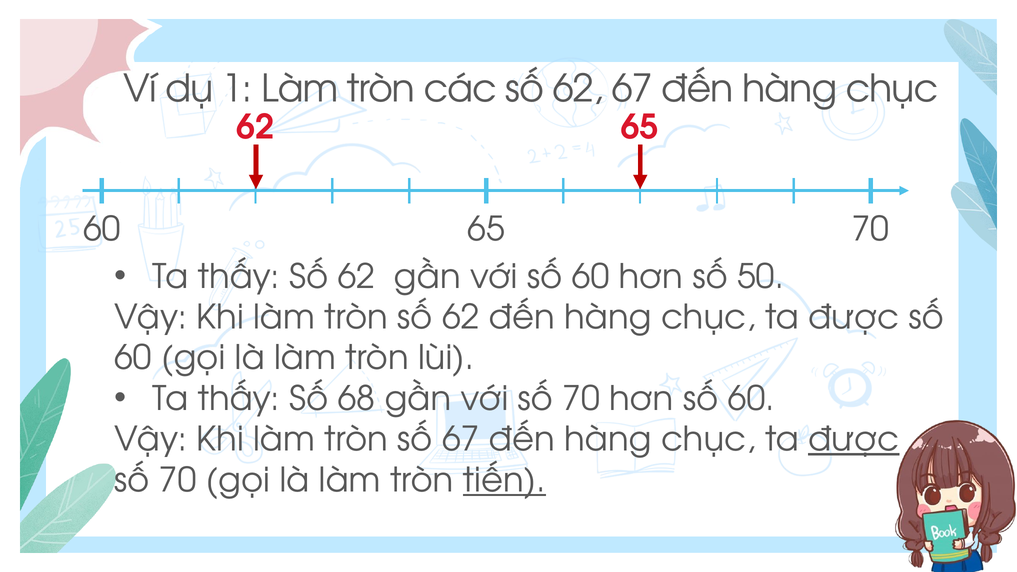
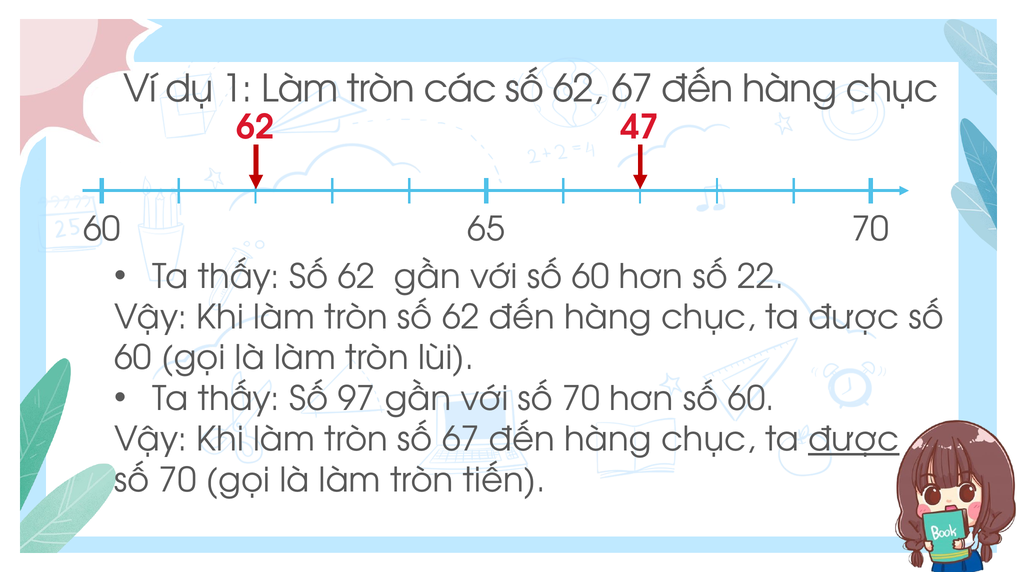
62 65: 65 -> 47
50: 50 -> 22
68: 68 -> 97
tiến underline: present -> none
